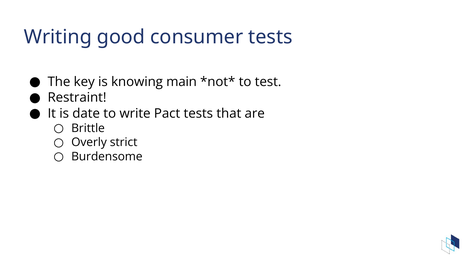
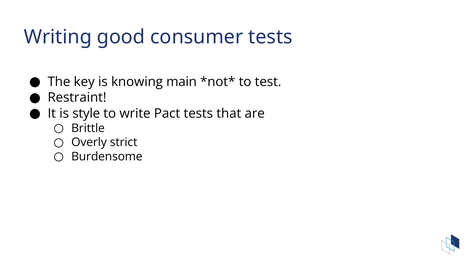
date: date -> style
